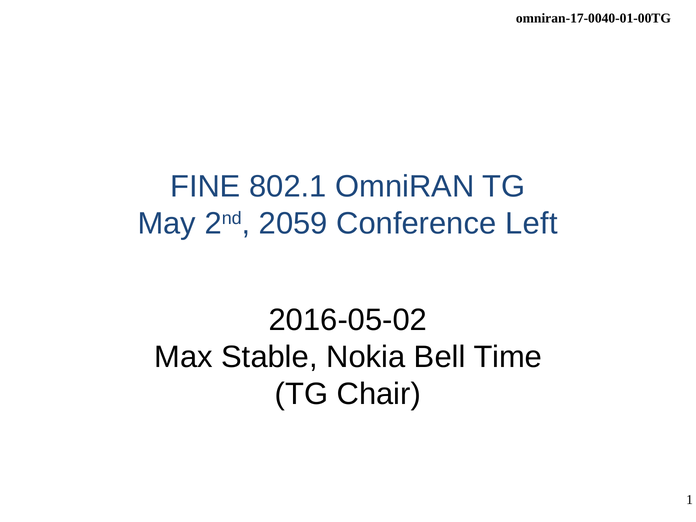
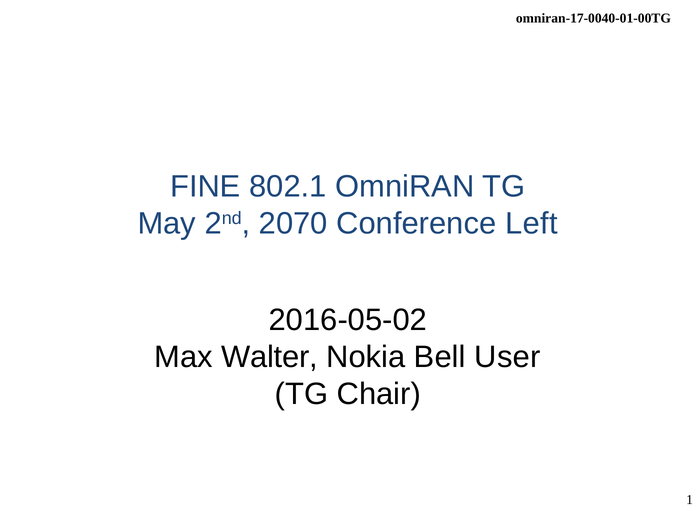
2059: 2059 -> 2070
Stable: Stable -> Walter
Time: Time -> User
